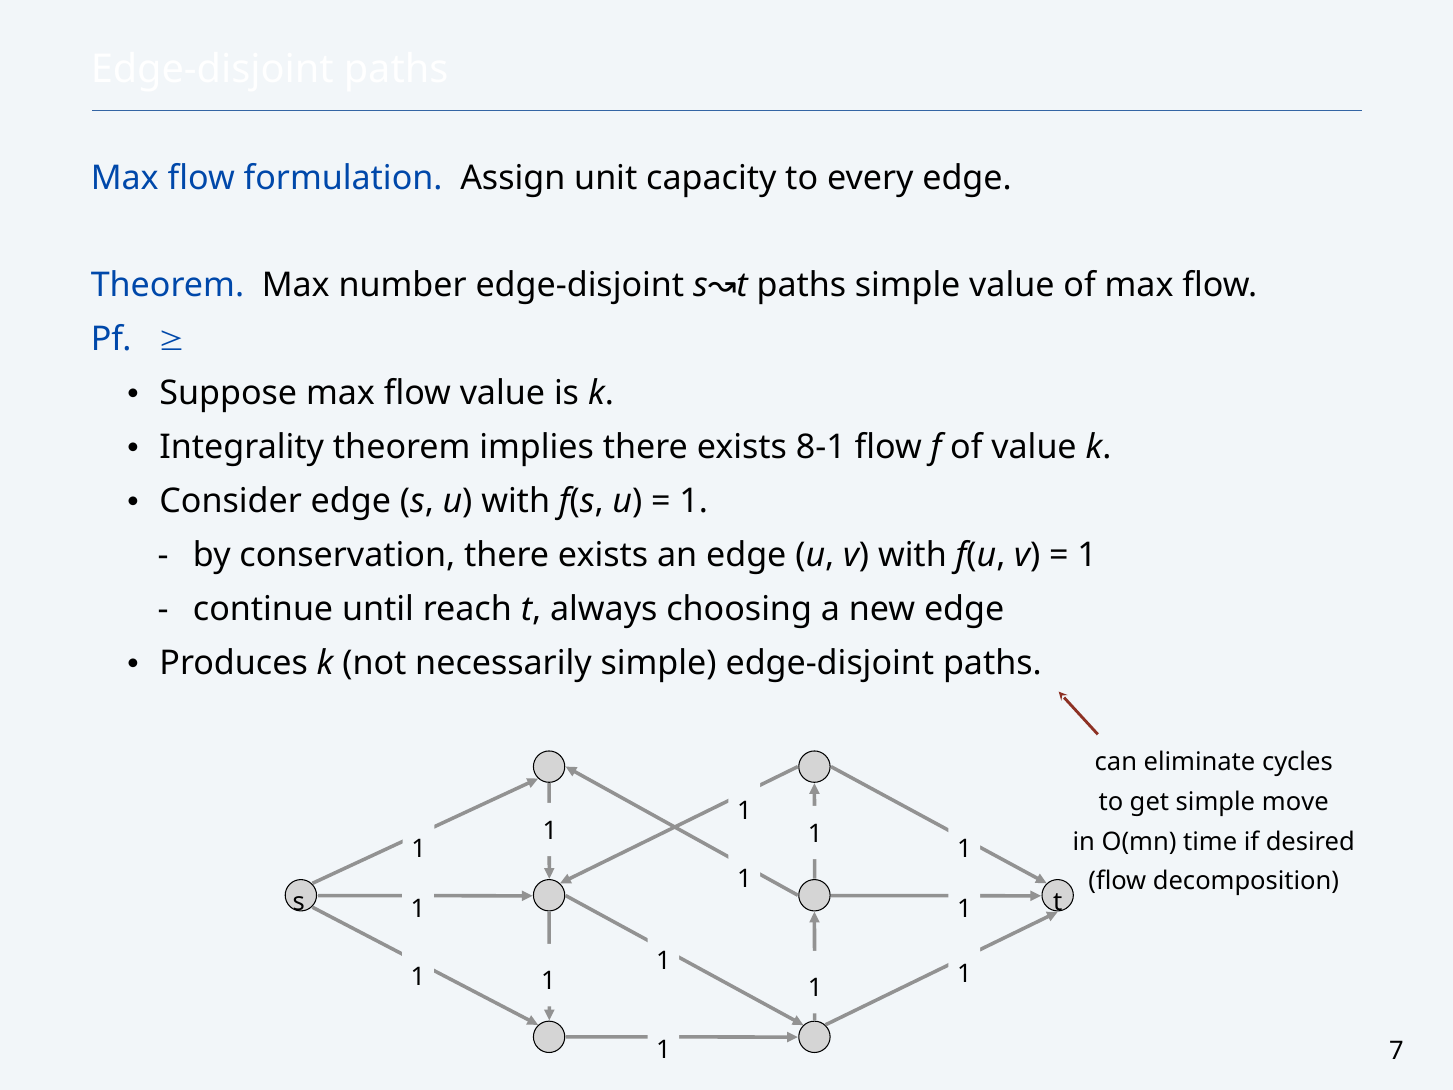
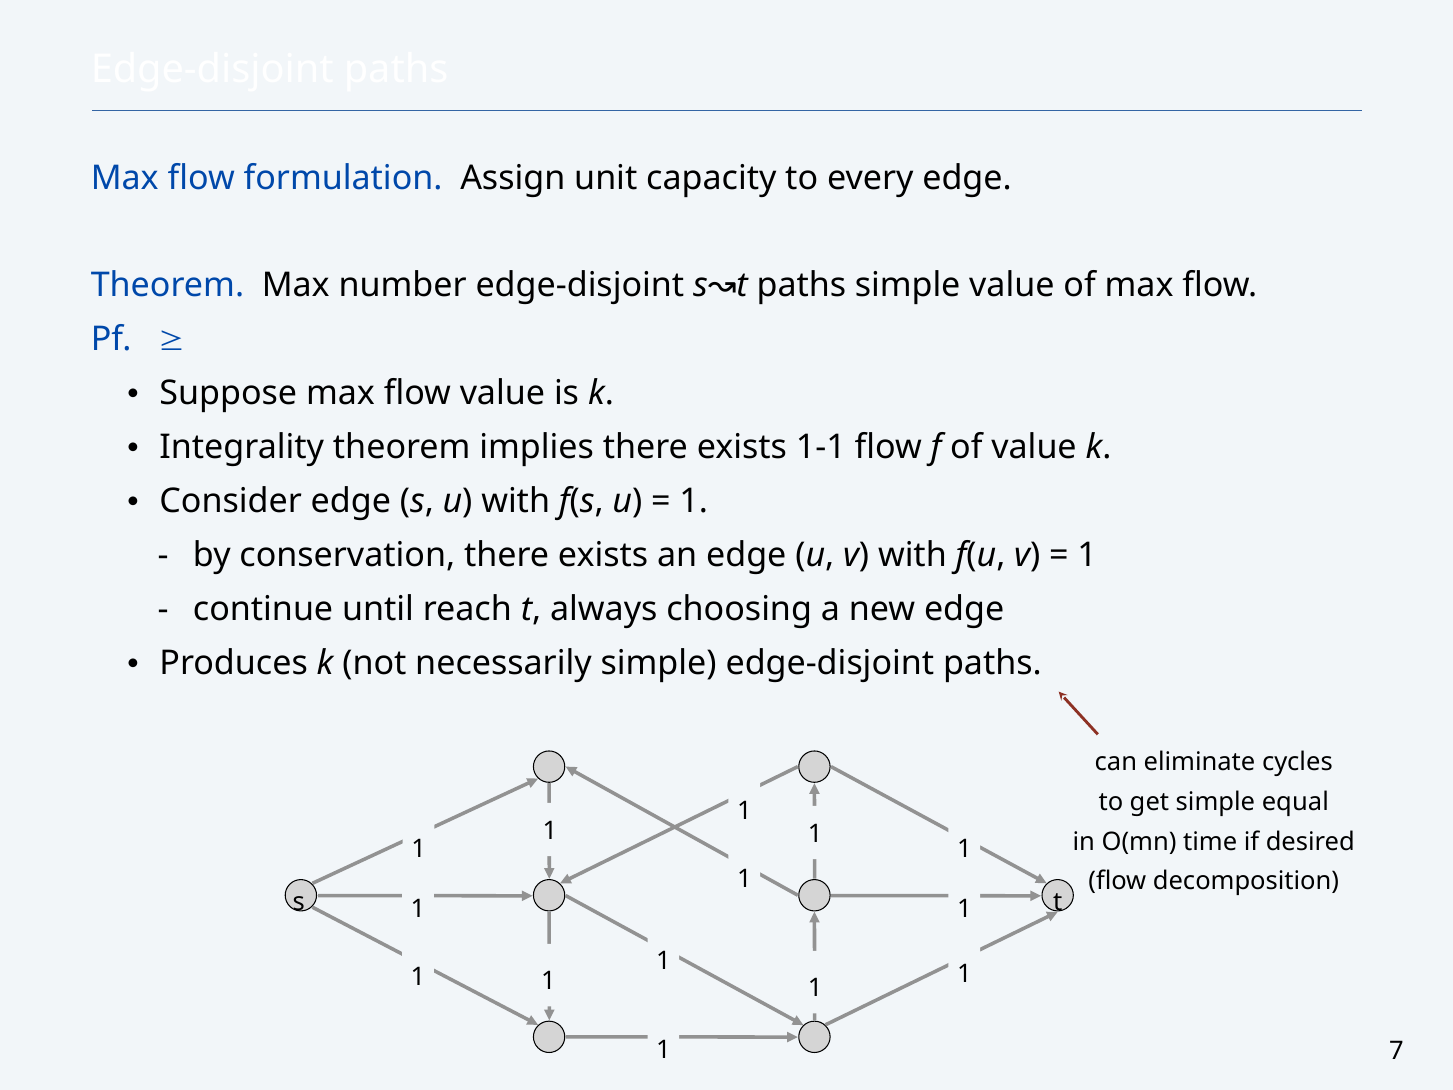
8-1: 8-1 -> 1-1
move: move -> equal
